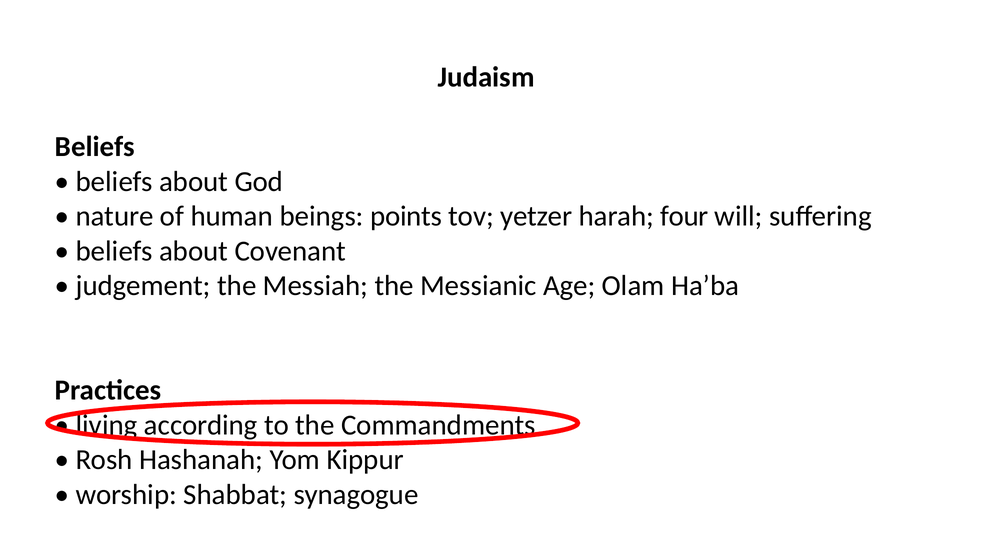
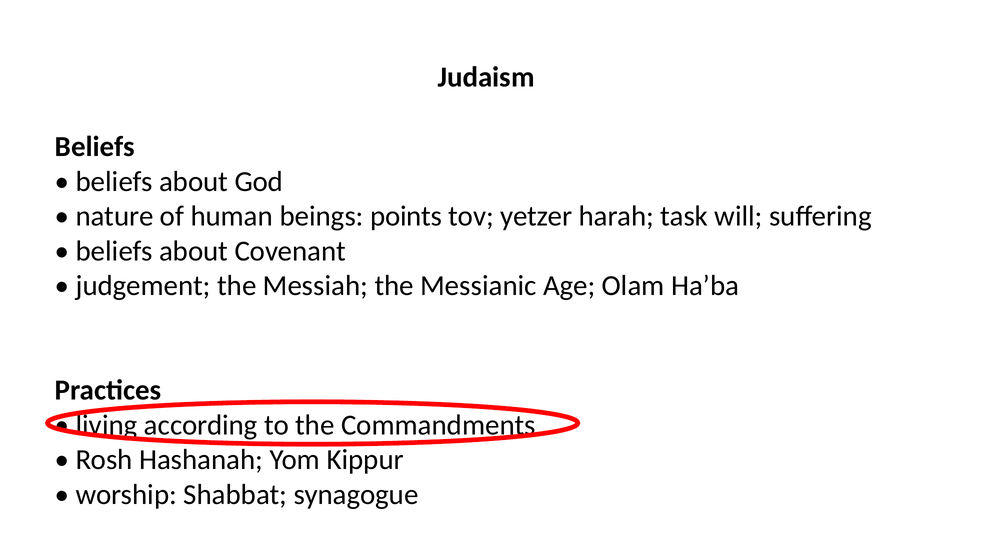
four: four -> task
